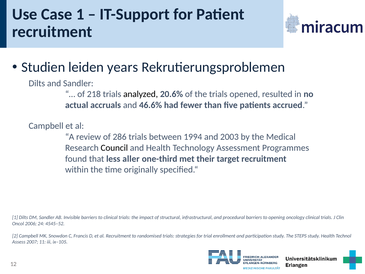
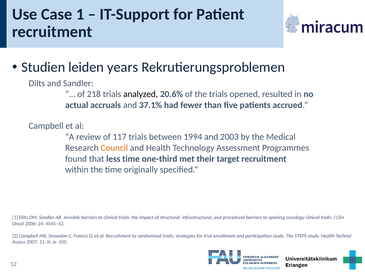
46.6%: 46.6% -> 37.1%
286: 286 -> 117
Council colour: black -> orange
less aller: aller -> time
